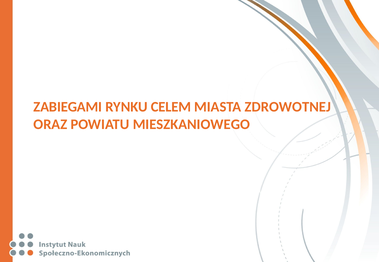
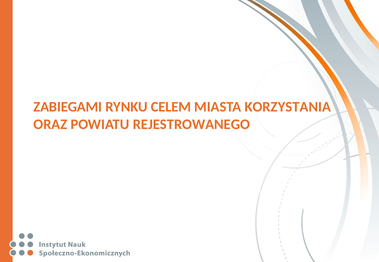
ZDROWOTNEJ: ZDROWOTNEJ -> KORZYSTANIA
MIESZKANIOWEGO: MIESZKANIOWEGO -> REJESTROWANEGO
